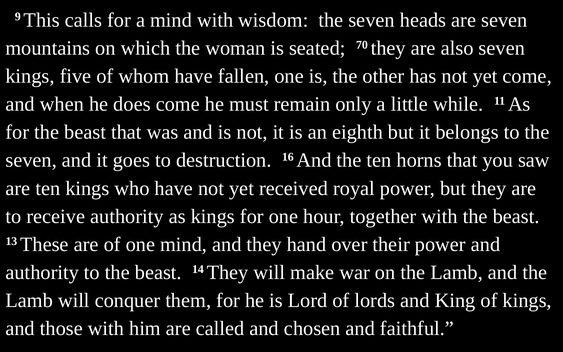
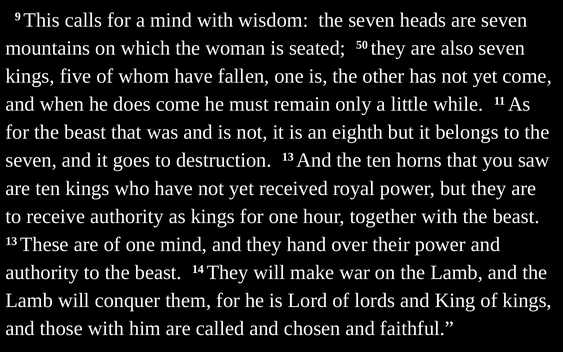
70: 70 -> 50
destruction 16: 16 -> 13
